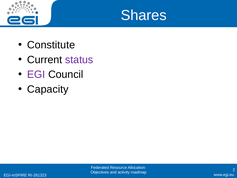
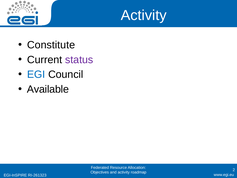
Shares at (144, 15): Shares -> Activity
EGI colour: purple -> blue
Capacity: Capacity -> Available
